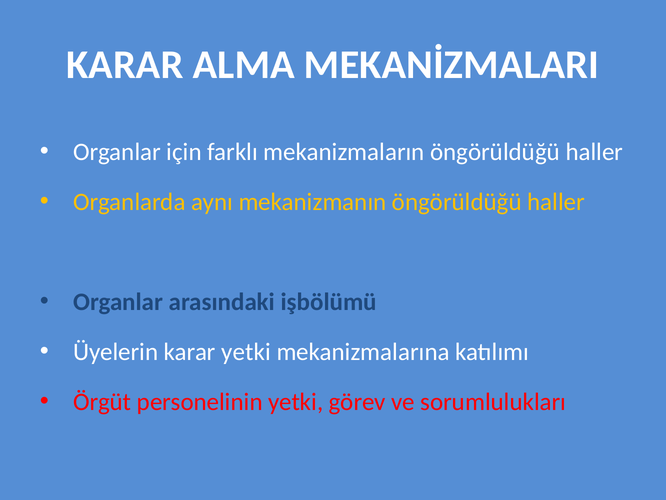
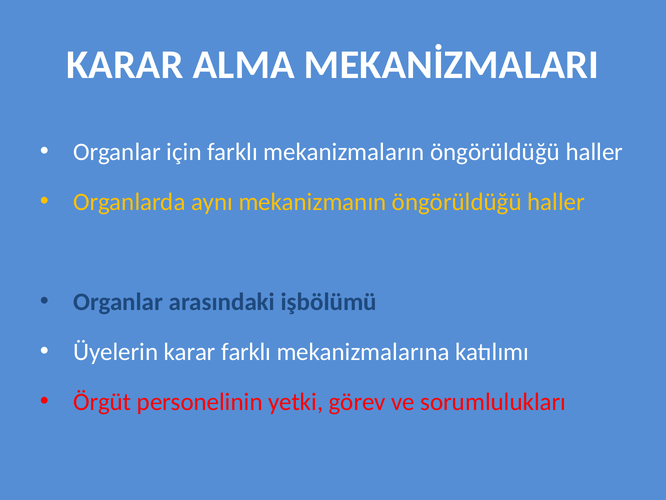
karar yetki: yetki -> farklı
